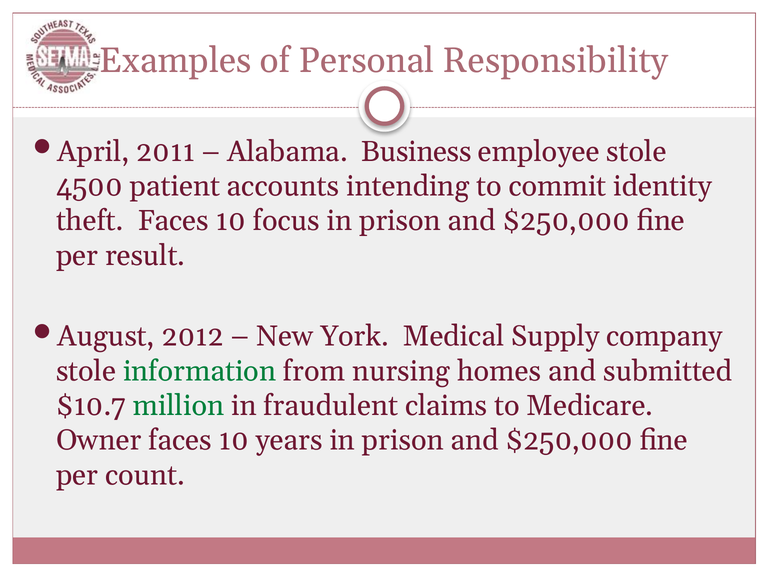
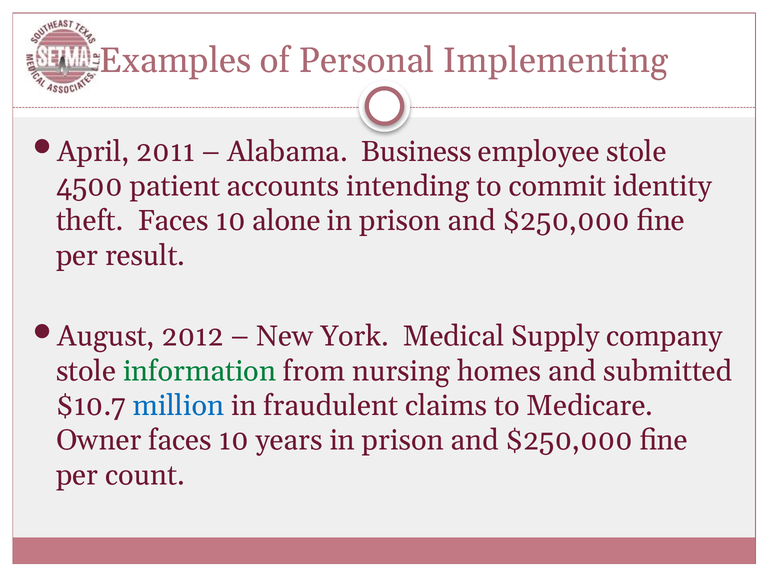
Responsibility: Responsibility -> Implementing
focus: focus -> alone
million colour: green -> blue
